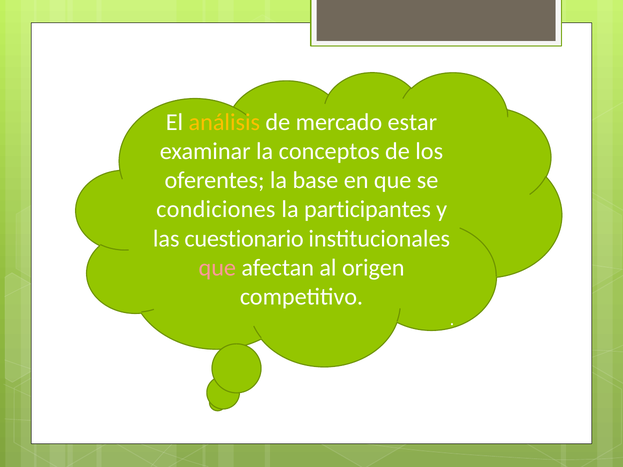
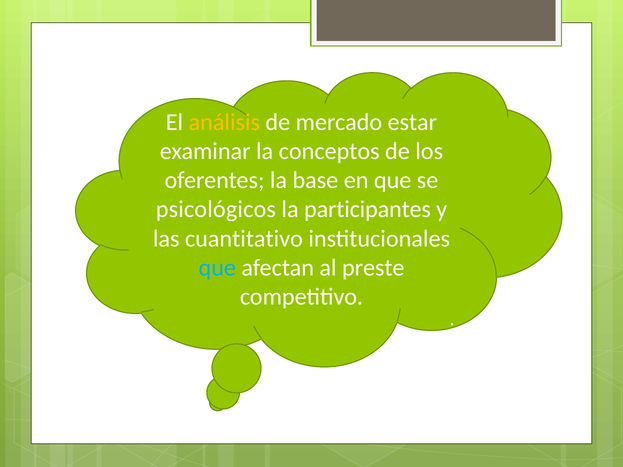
condiciones: condiciones -> psicológicos
cuestionario: cuestionario -> cuantitativo
que at (217, 268) colour: pink -> light blue
origen: origen -> preste
